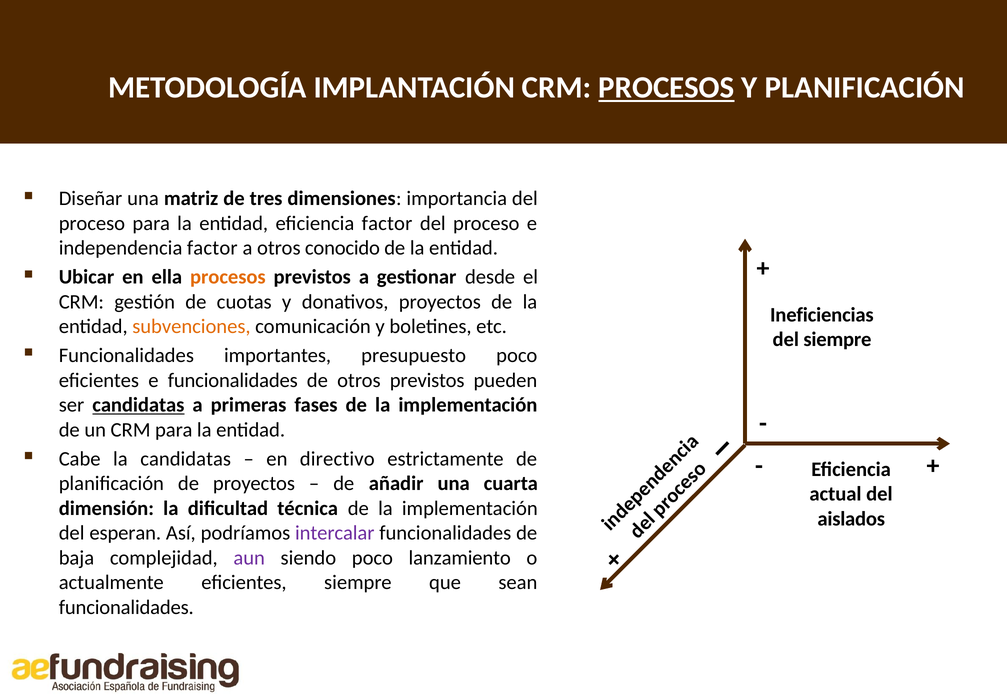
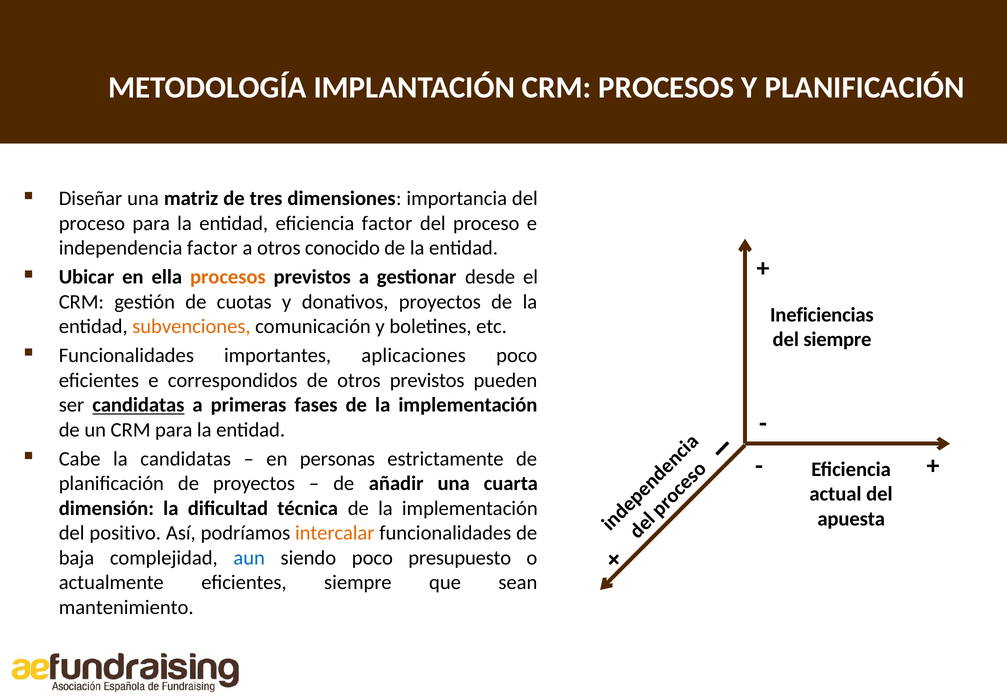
PROCESOS at (666, 88) underline: present -> none
presupuesto: presupuesto -> aplicaciones
e funcionalidades: funcionalidades -> correspondidos
directivo: directivo -> personas
aislados: aislados -> apuesta
esperan: esperan -> positivo
intercalar colour: purple -> orange
aun colour: purple -> blue
lanzamiento: lanzamiento -> presupuesto
funcionalidades at (126, 607): funcionalidades -> mantenimiento
